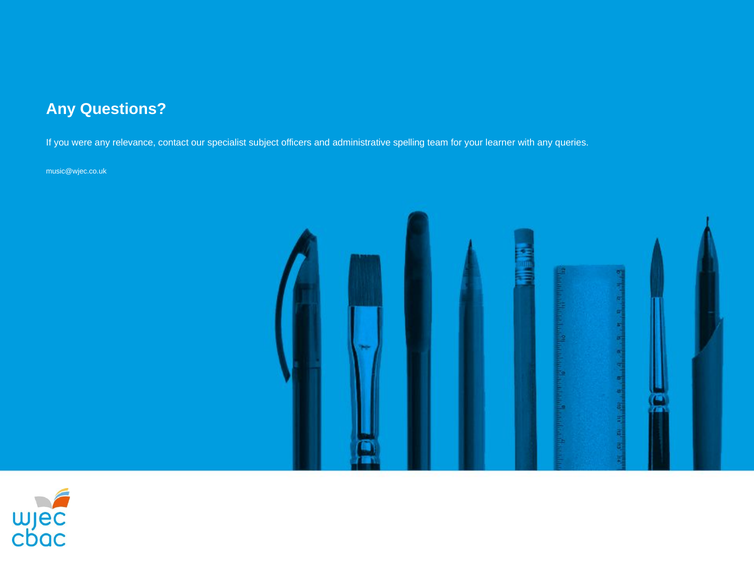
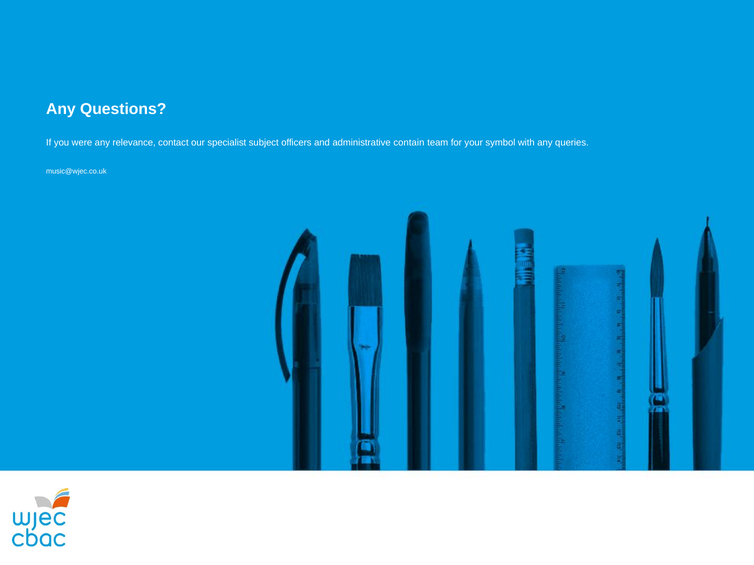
spelling: spelling -> contain
learner: learner -> symbol
